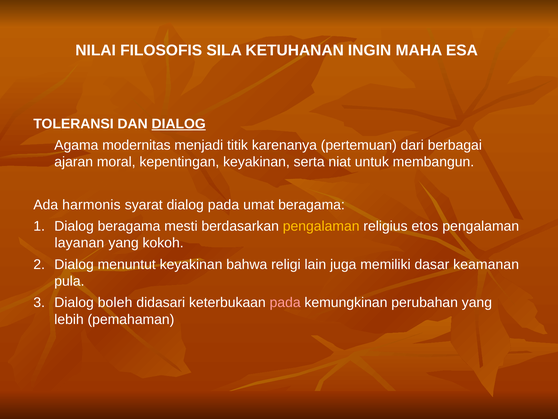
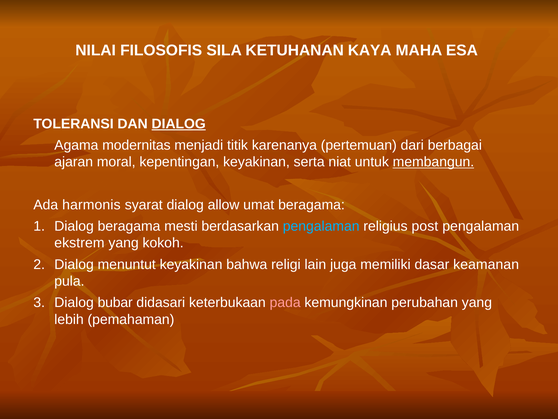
INGIN: INGIN -> KAYA
membangun underline: none -> present
dialog pada: pada -> allow
pengalaman at (321, 226) colour: yellow -> light blue
etos: etos -> post
layanan: layanan -> ekstrem
boleh: boleh -> bubar
